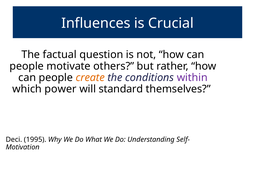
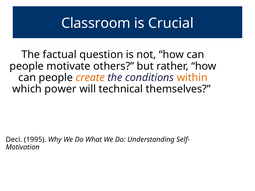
Influences: Influences -> Classroom
within colour: purple -> orange
standard: standard -> technical
